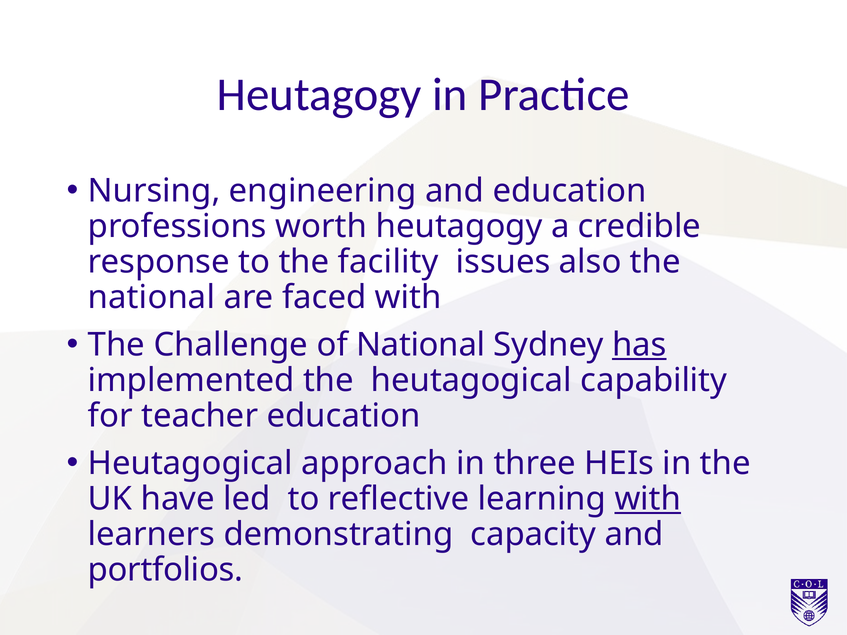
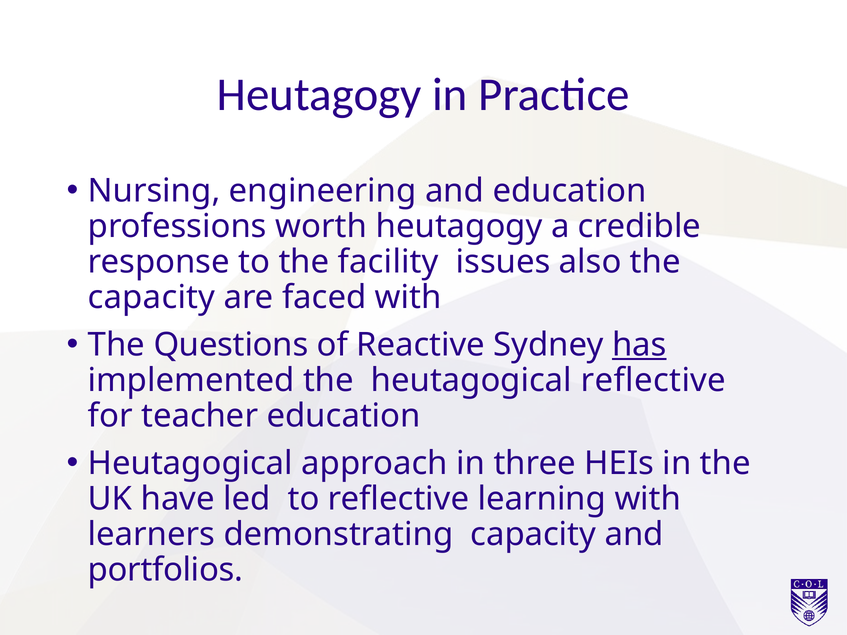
national at (151, 298): national -> capacity
Challenge: Challenge -> Questions
of National: National -> Reactive
heutagogical capability: capability -> reflective
with at (648, 499) underline: present -> none
